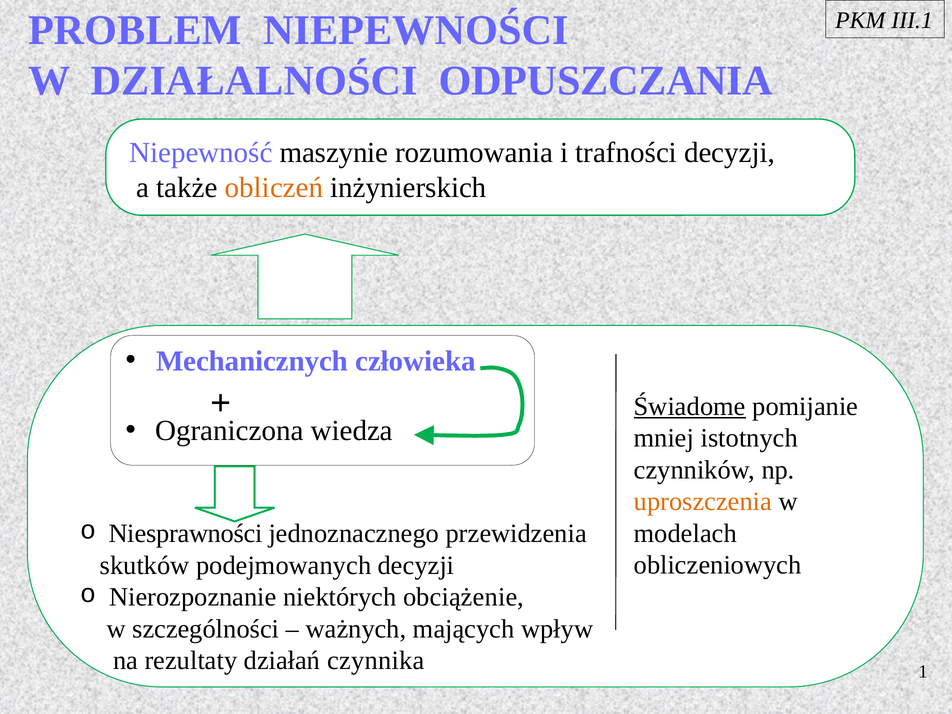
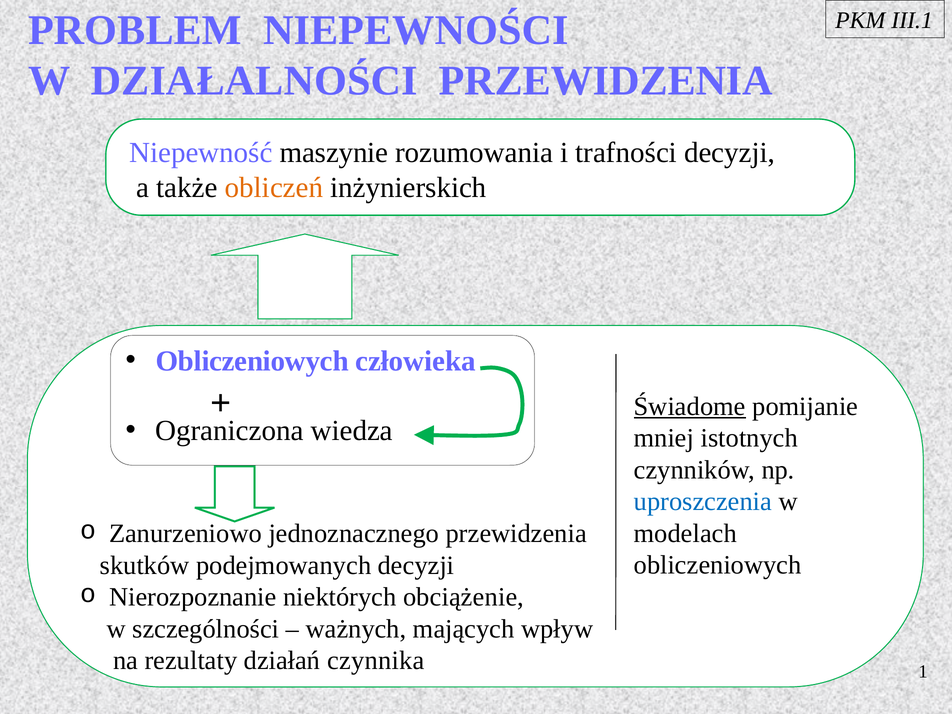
DZIAŁALNOŚCI ODPUSZCZANIA: ODPUSZCZANIA -> PRZEWIDZENIA
Mechanicznych at (252, 361): Mechanicznych -> Obliczeniowych
uproszczenia colour: orange -> blue
Niesprawności: Niesprawności -> Zanurzeniowo
